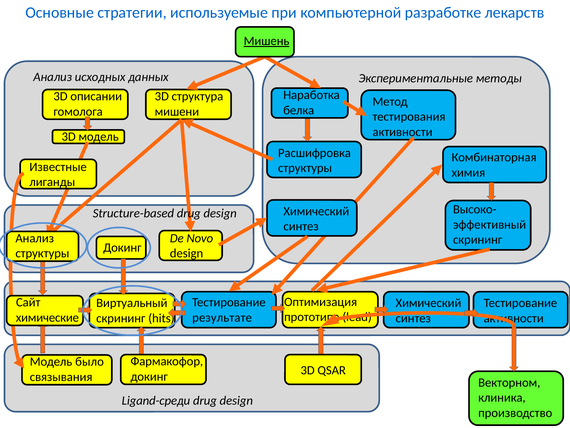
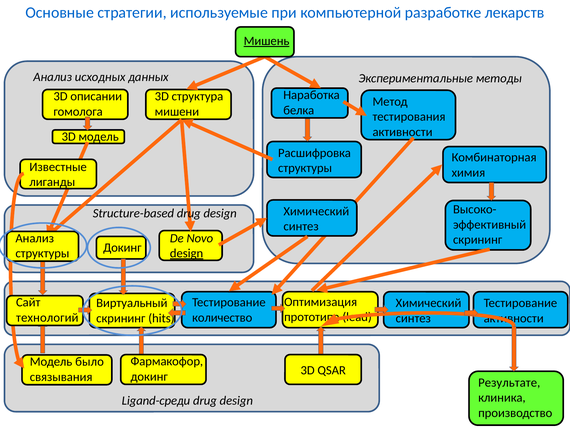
design at (187, 253) underline: none -> present
химические: химические -> технологий
результате: результате -> количество
Векторном: Векторном -> Результате
